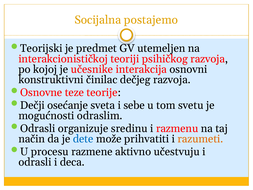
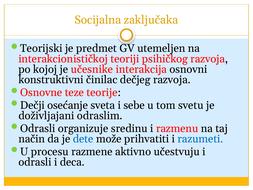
postajemo: postajemo -> zaključaka
mogućnosti: mogućnosti -> doživljajani
razumeti colour: orange -> blue
